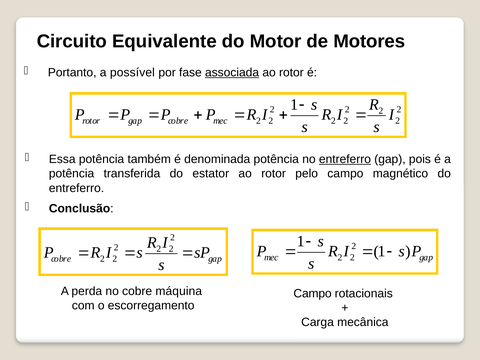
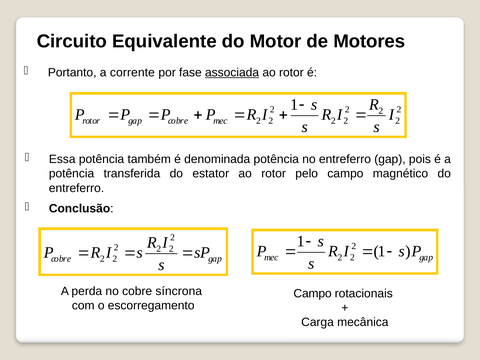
possível: possível -> corrente
entreferro at (345, 159) underline: present -> none
máquina: máquina -> síncrona
